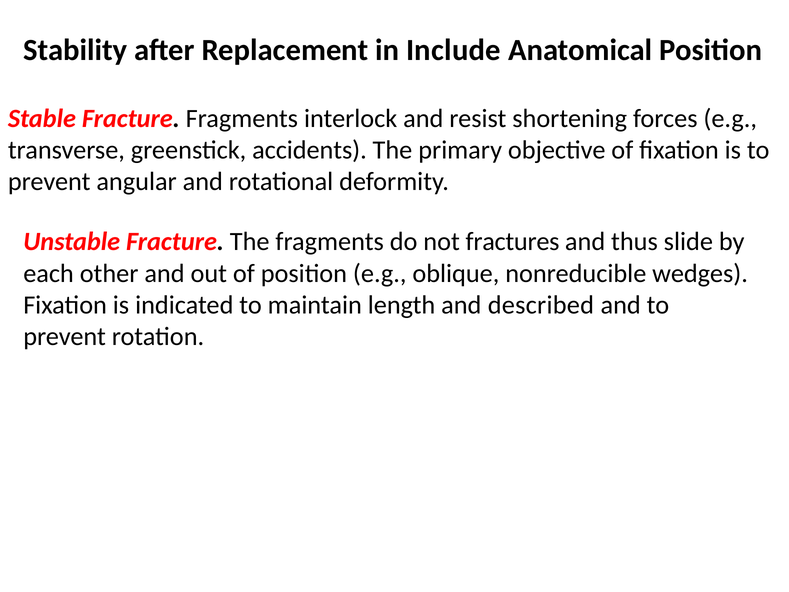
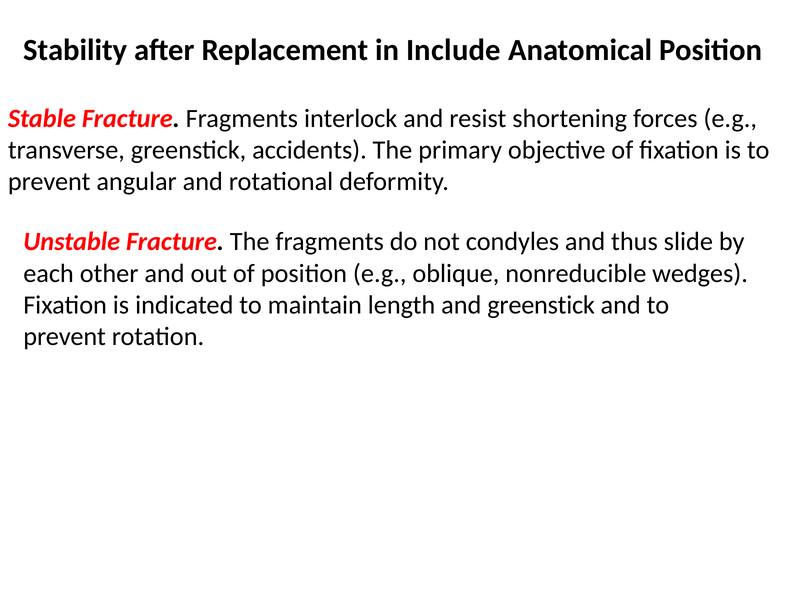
fractures: fractures -> condyles
and described: described -> greenstick
